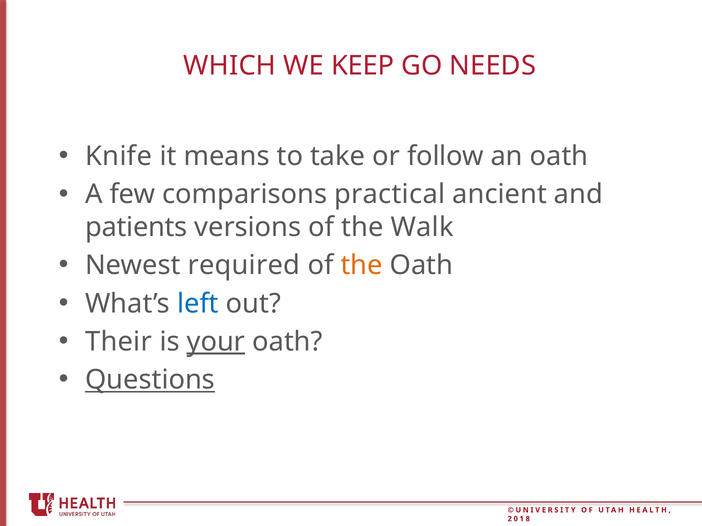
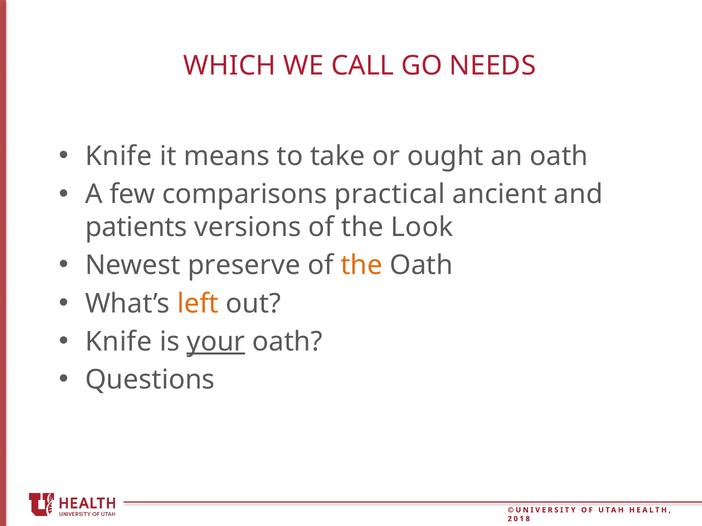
KEEP: KEEP -> CALL
follow: follow -> ought
Walk: Walk -> Look
required: required -> preserve
left colour: blue -> orange
Their at (119, 342): Their -> Knife
Questions underline: present -> none
